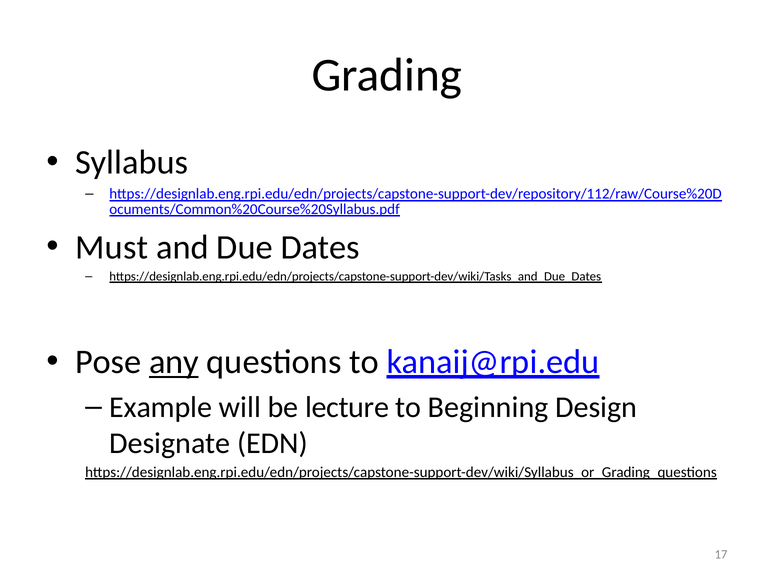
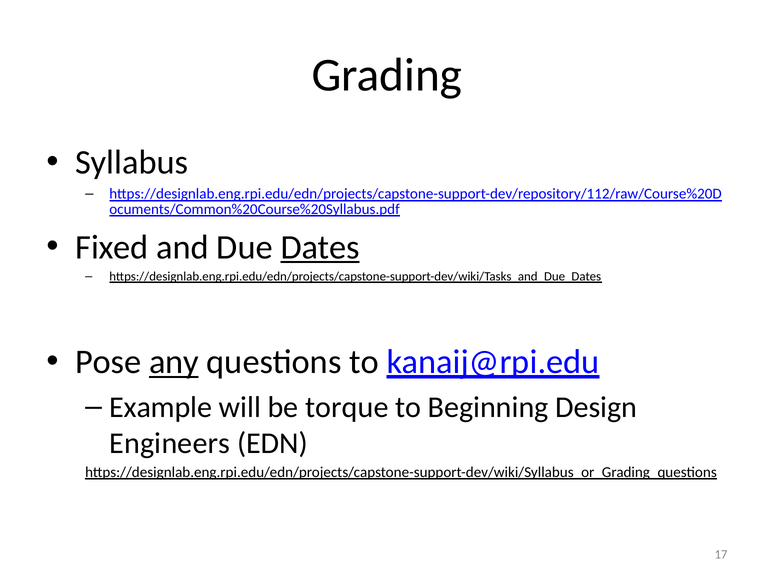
Must: Must -> Fixed
Dates underline: none -> present
lecture: lecture -> torque
Designate: Designate -> Engineers
